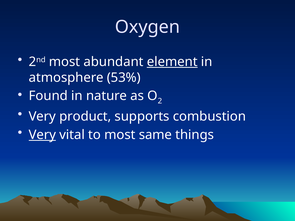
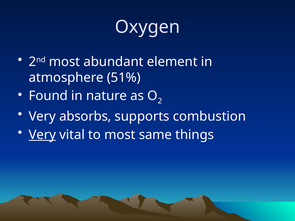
element underline: present -> none
53%: 53% -> 51%
product: product -> absorbs
